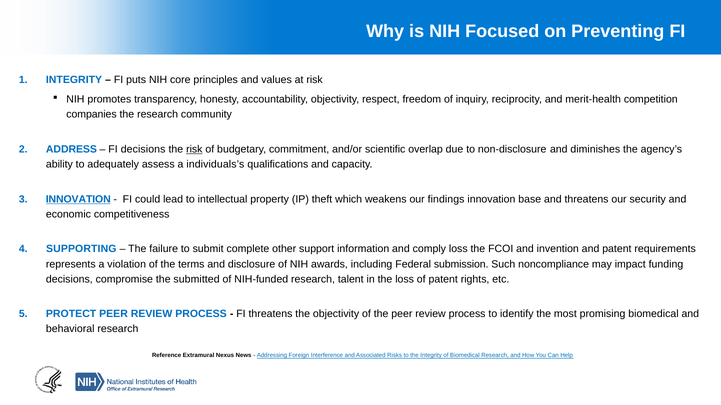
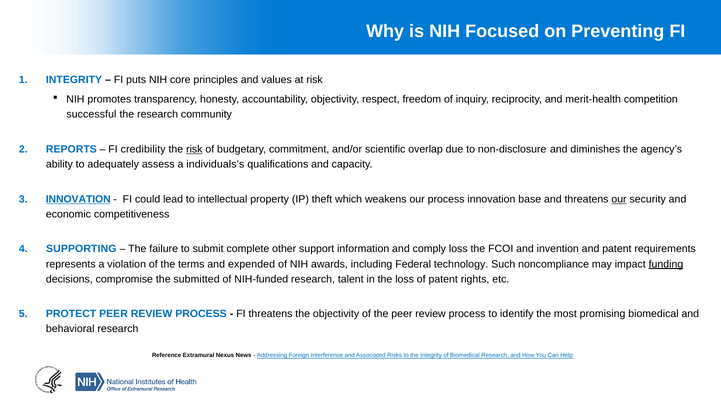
companies: companies -> successful
ADDRESS: ADDRESS -> REPORTS
FI decisions: decisions -> credibility
our findings: findings -> process
our at (619, 199) underline: none -> present
disclosure: disclosure -> expended
submission: submission -> technology
funding underline: none -> present
